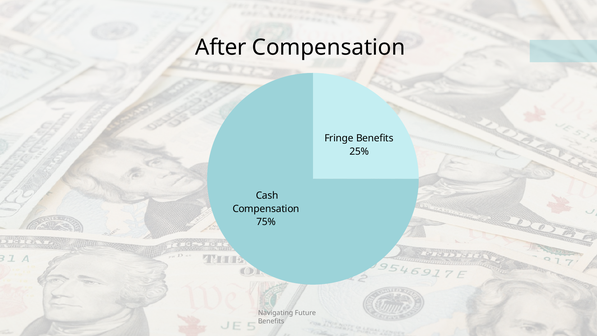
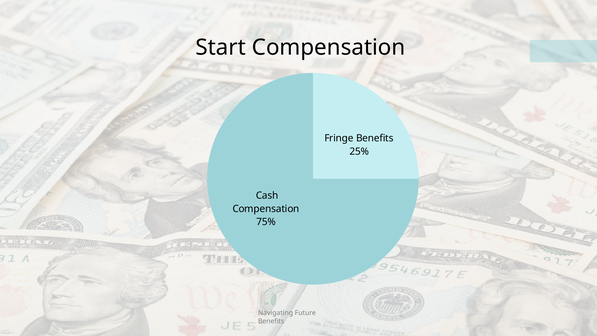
After: After -> Start
